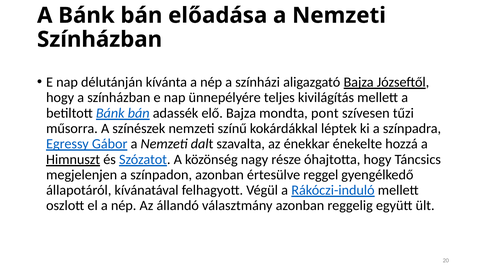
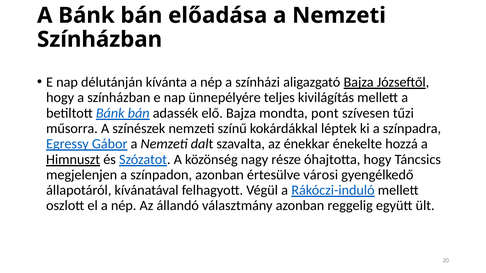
reggel: reggel -> városi
